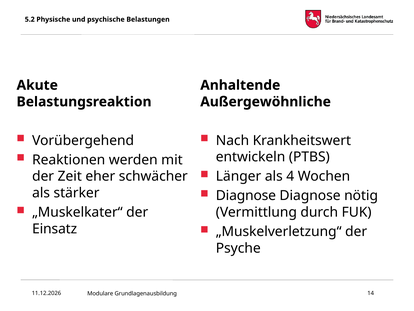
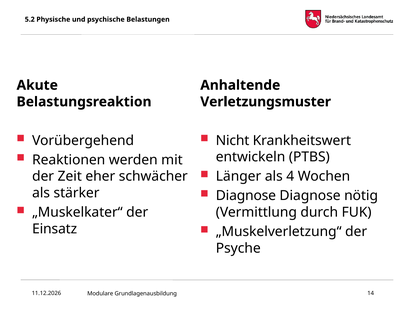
Außergewöhnliche: Außergewöhnliche -> Verletzungsmuster
Nach: Nach -> Nicht
